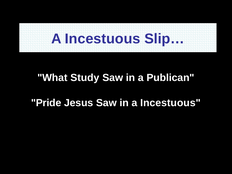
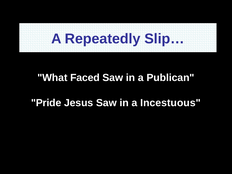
Incestuous at (103, 39): Incestuous -> Repeatedly
Study: Study -> Faced
